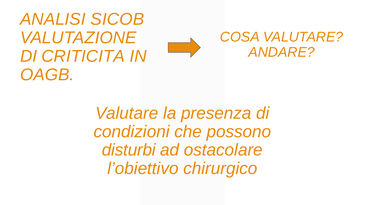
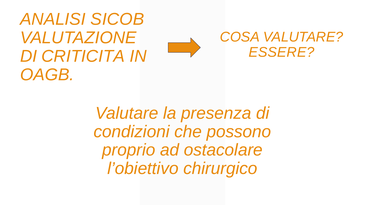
ANDARE: ANDARE -> ESSERE
disturbi: disturbi -> proprio
